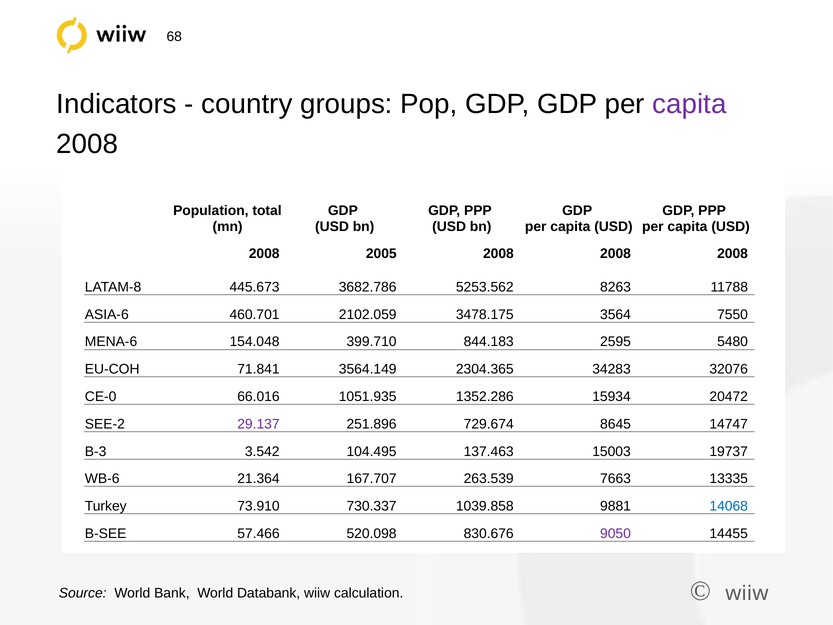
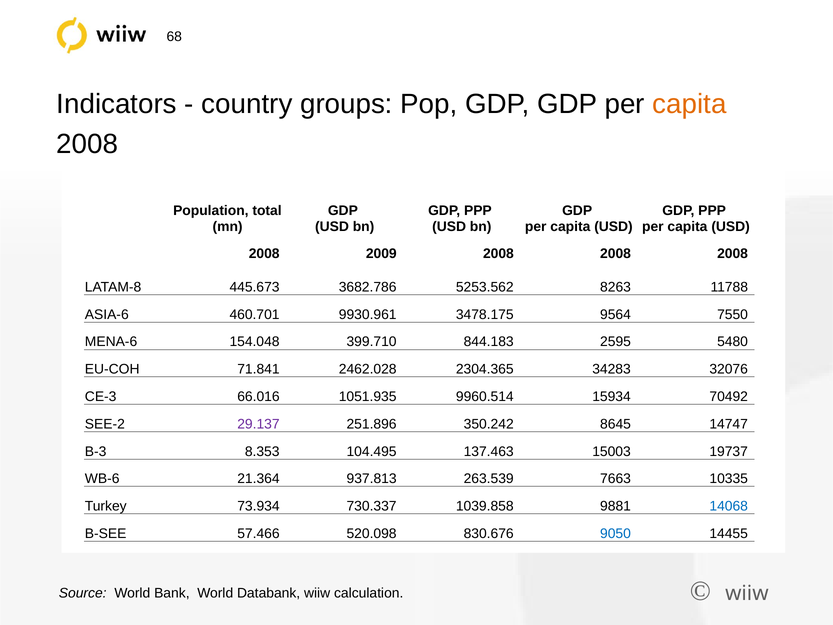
capita at (689, 104) colour: purple -> orange
2005: 2005 -> 2009
2102.059: 2102.059 -> 9930.961
3564: 3564 -> 9564
3564.149: 3564.149 -> 2462.028
CE-0: CE-0 -> CE-3
1352.286: 1352.286 -> 9960.514
20472: 20472 -> 70492
729.674: 729.674 -> 350.242
3.542: 3.542 -> 8.353
167.707: 167.707 -> 937.813
13335: 13335 -> 10335
73.910: 73.910 -> 73.934
9050 colour: purple -> blue
